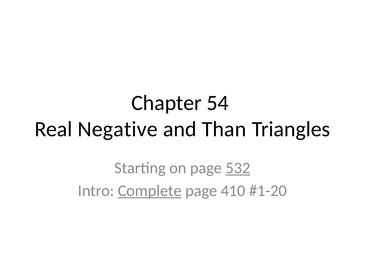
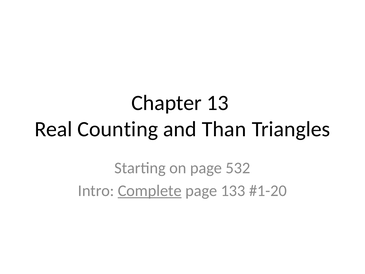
54: 54 -> 13
Negative: Negative -> Counting
532 underline: present -> none
410: 410 -> 133
